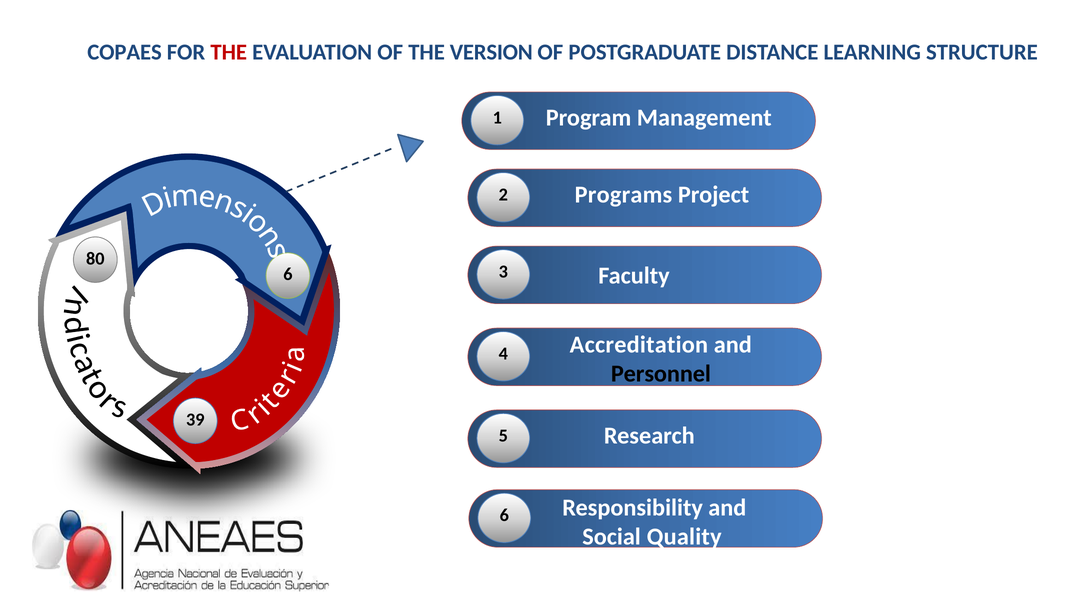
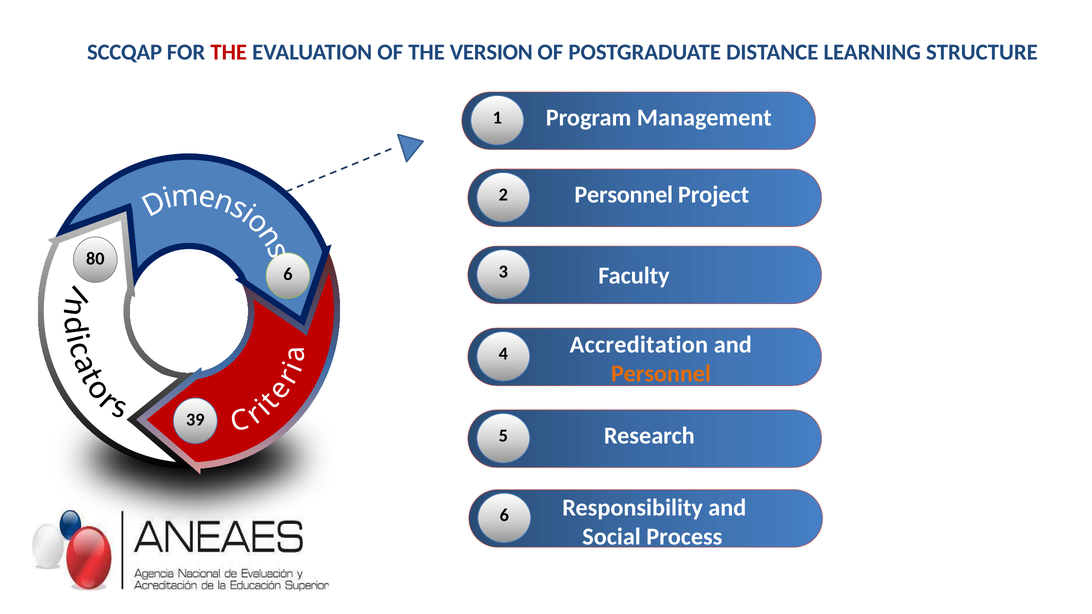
COPAES: COPAES -> SCCQAP
Programs at (623, 195): Programs -> Personnel
Personnel at (661, 374) colour: black -> orange
Quality: Quality -> Process
